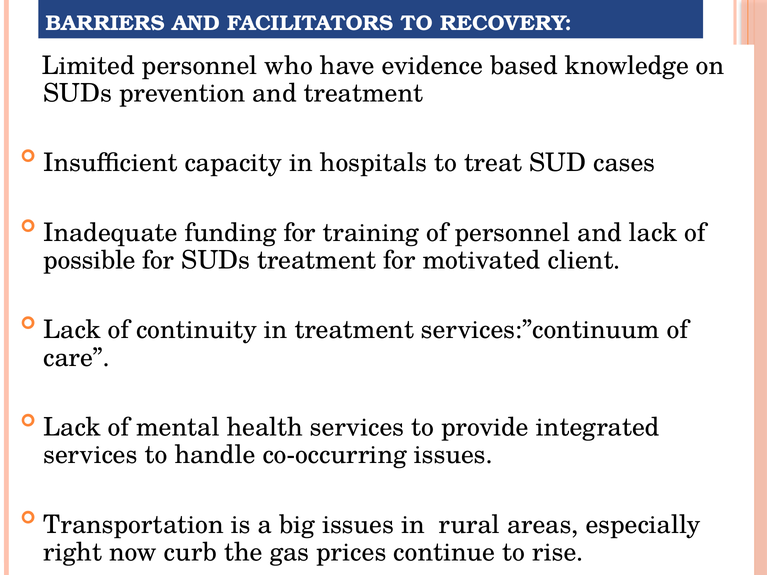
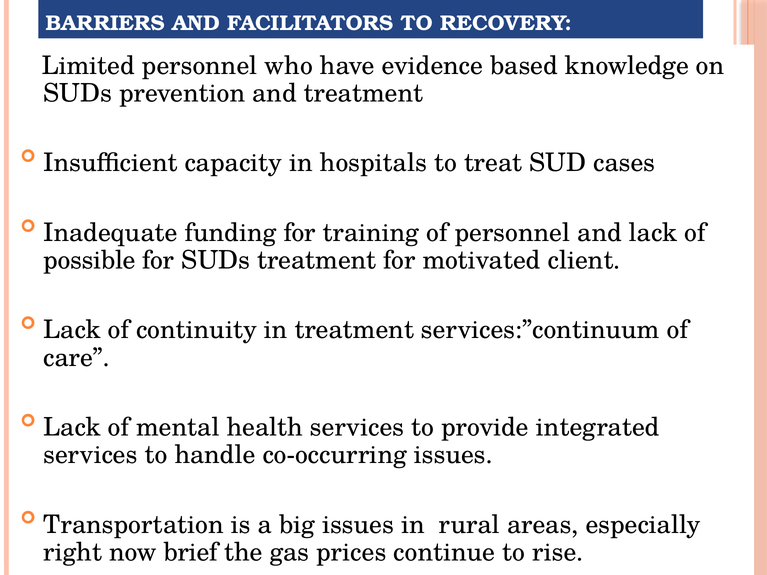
curb: curb -> brief
